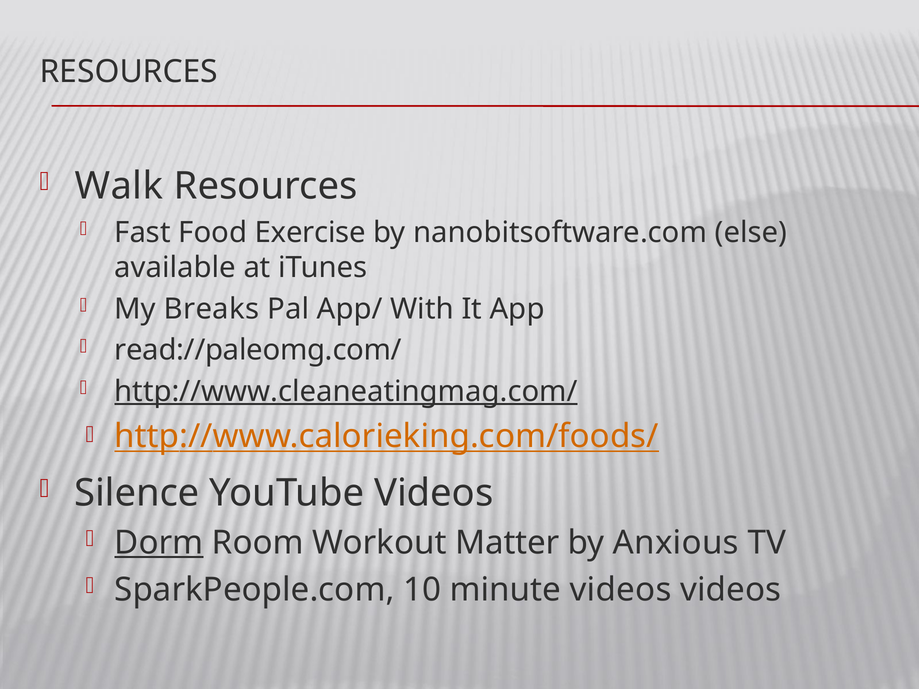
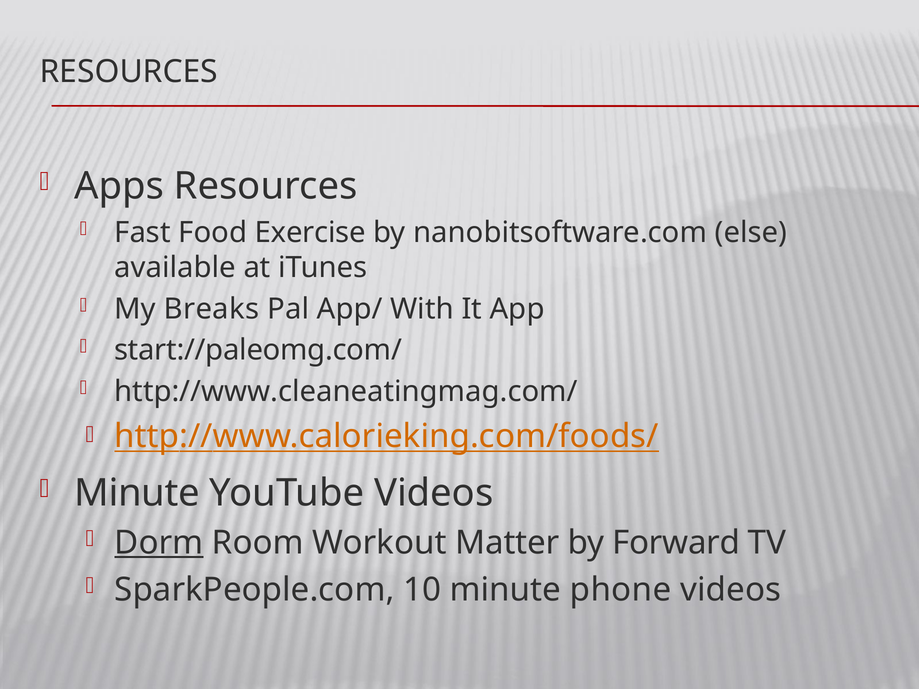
Walk: Walk -> Apps
read://paleomg.com/: read://paleomg.com/ -> start://paleomg.com/
http://www.cleaneatingmag.com/ underline: present -> none
Silence at (137, 493): Silence -> Minute
Anxious: Anxious -> Forward
minute videos: videos -> phone
